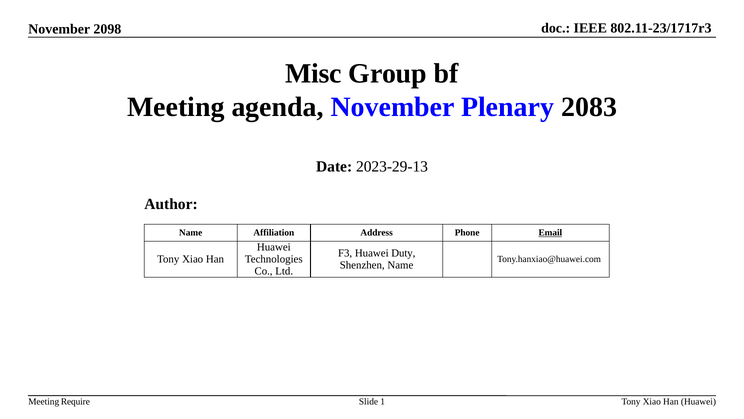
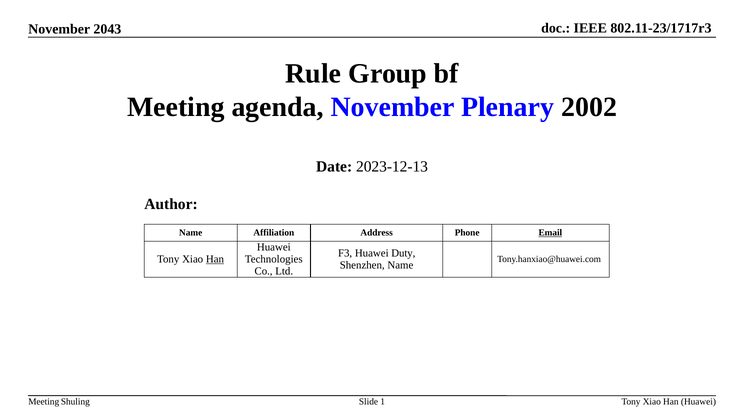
2098: 2098 -> 2043
Misc: Misc -> Rule
2083: 2083 -> 2002
2023-29-13: 2023-29-13 -> 2023-12-13
Han at (215, 259) underline: none -> present
Require: Require -> Shuling
